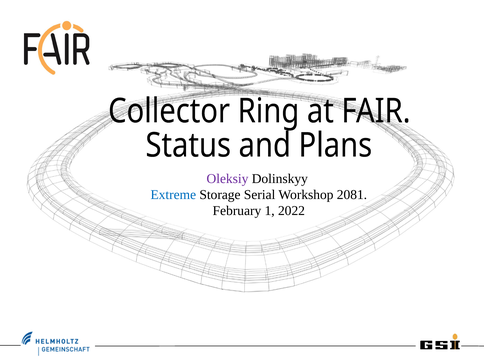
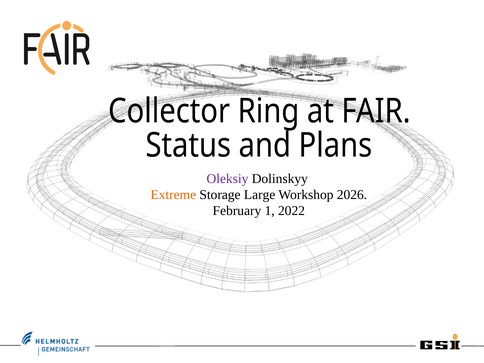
Extreme colour: blue -> orange
Serial: Serial -> Large
2081: 2081 -> 2026
